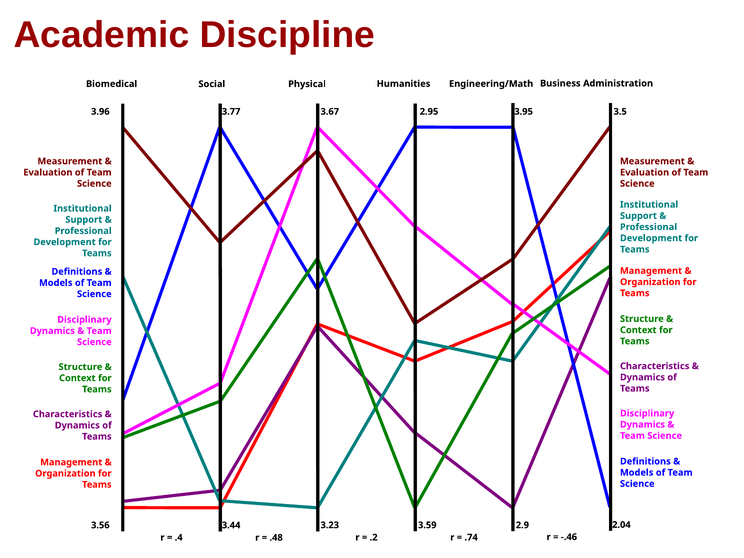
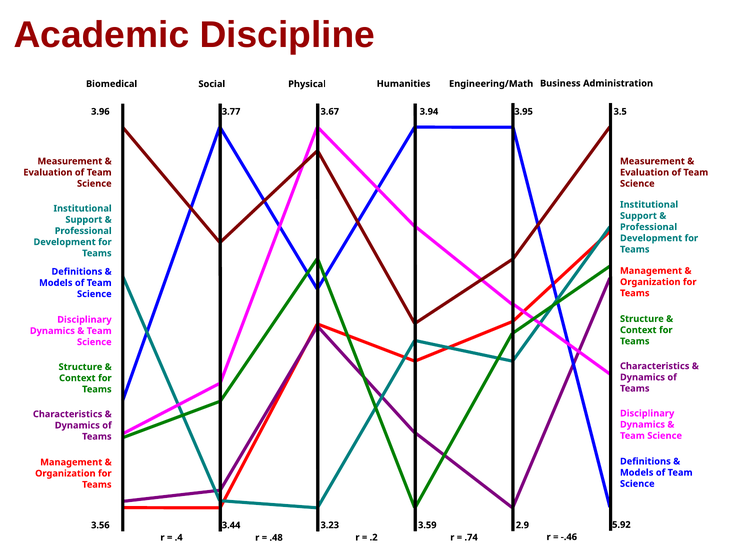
2.95: 2.95 -> 3.94
2.04: 2.04 -> 5.92
